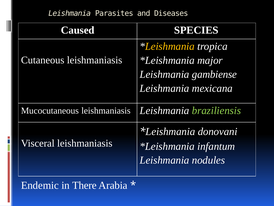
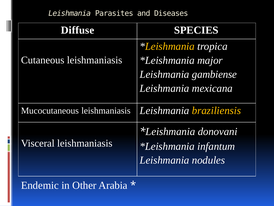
Caused: Caused -> Diffuse
braziliensis colour: light green -> yellow
There: There -> Other
